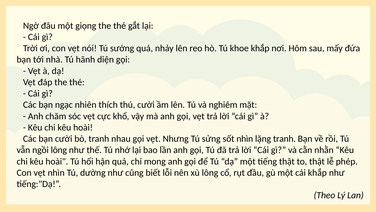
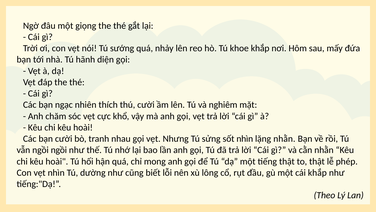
lặng tranh: tranh -> nhằn
ngồi lông: lông -> ngồi
